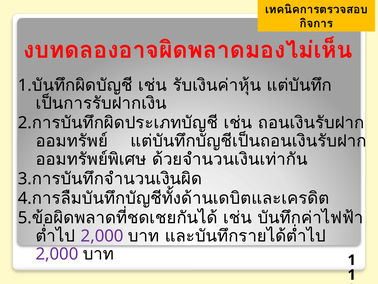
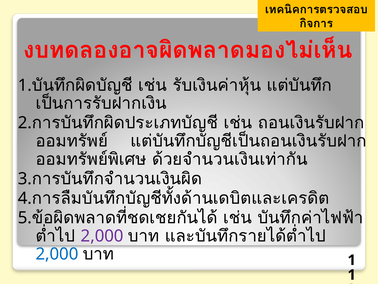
2,000 at (57, 254) colour: purple -> blue
